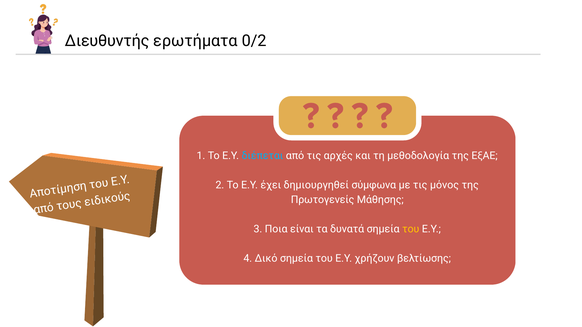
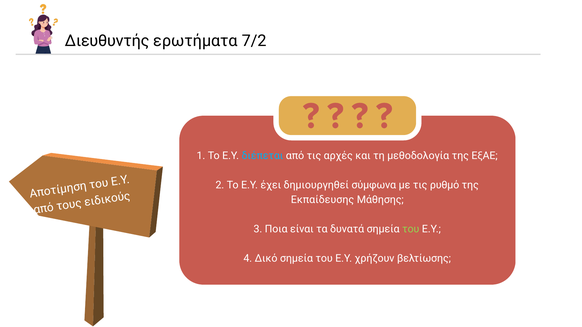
0/2: 0/2 -> 7/2
μόνος: μόνος -> ρυθμό
Πρωτογενείς: Πρωτογενείς -> Εκπαίδευσης
του at (411, 229) colour: yellow -> light green
